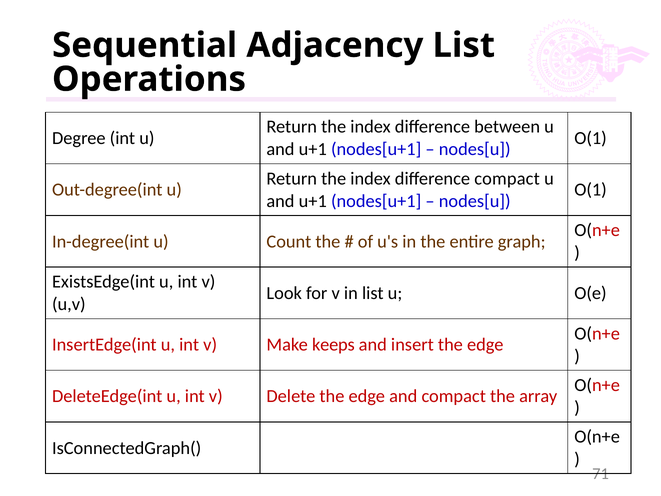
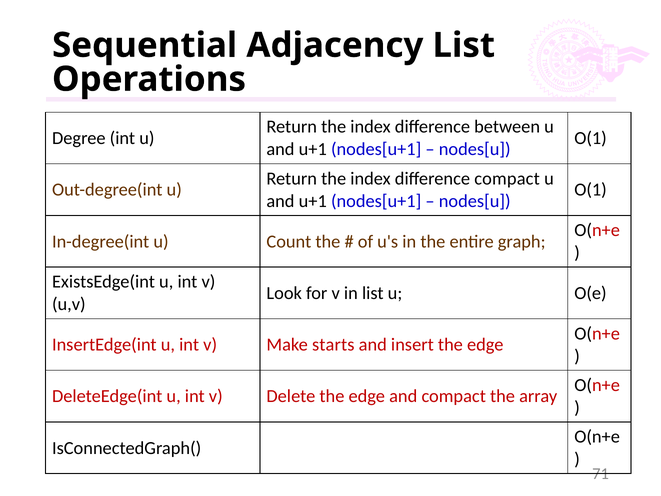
keeps: keeps -> starts
